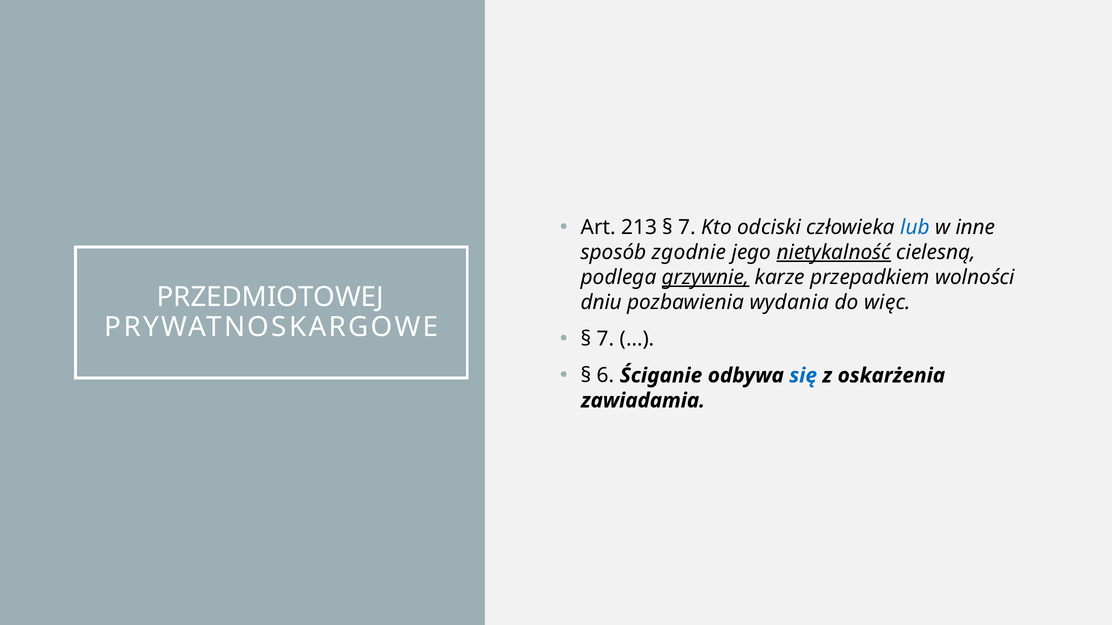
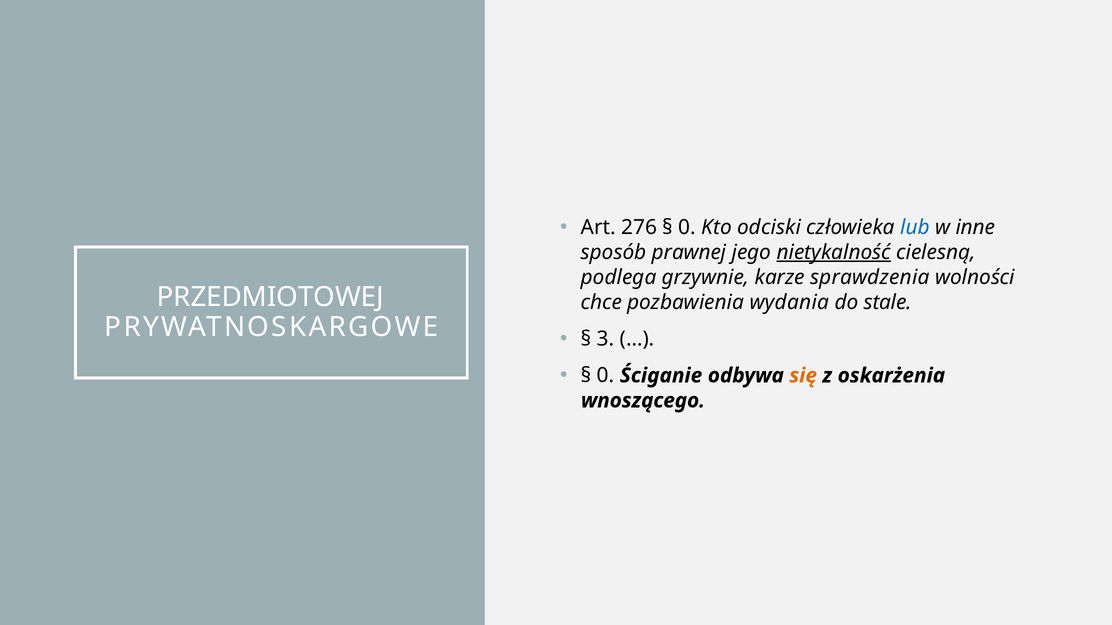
213: 213 -> 276
7 at (687, 228): 7 -> 0
zgodnie: zgodnie -> prawnej
grzywnie underline: present -> none
przepadkiem: przepadkiem -> sprawdzenia
dniu: dniu -> chce
więc: więc -> stale
7 at (606, 339): 7 -> 3
6 at (606, 376): 6 -> 0
się colour: blue -> orange
zawiadamia: zawiadamia -> wnoszącego
